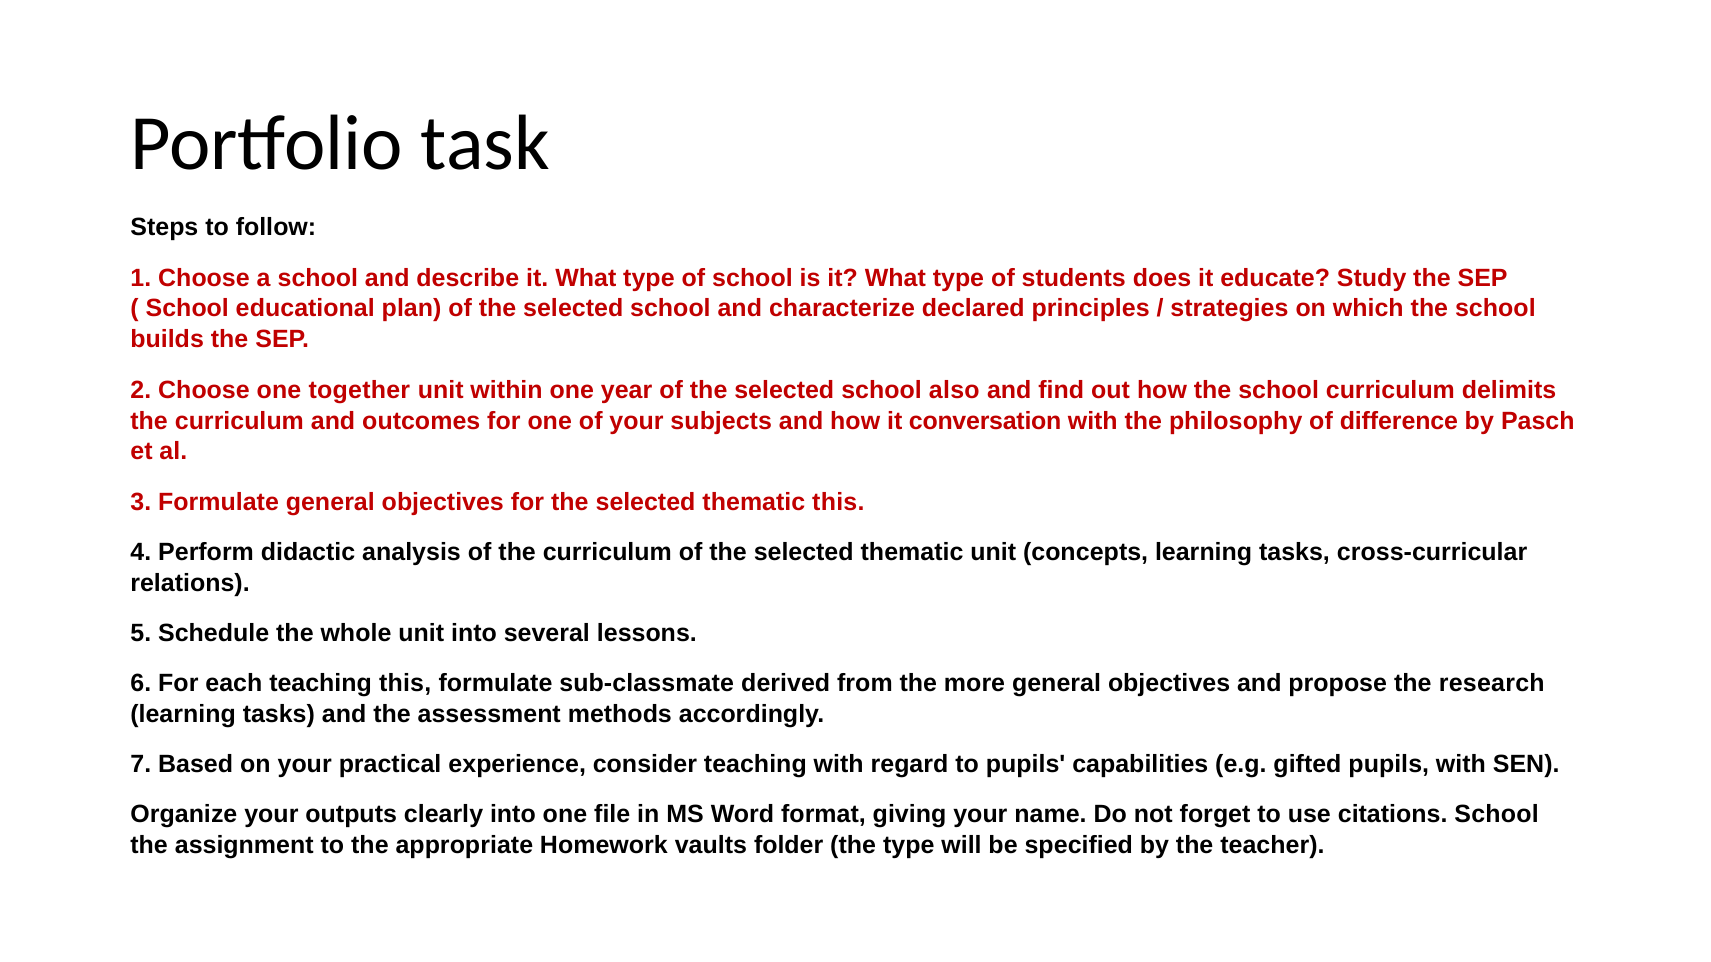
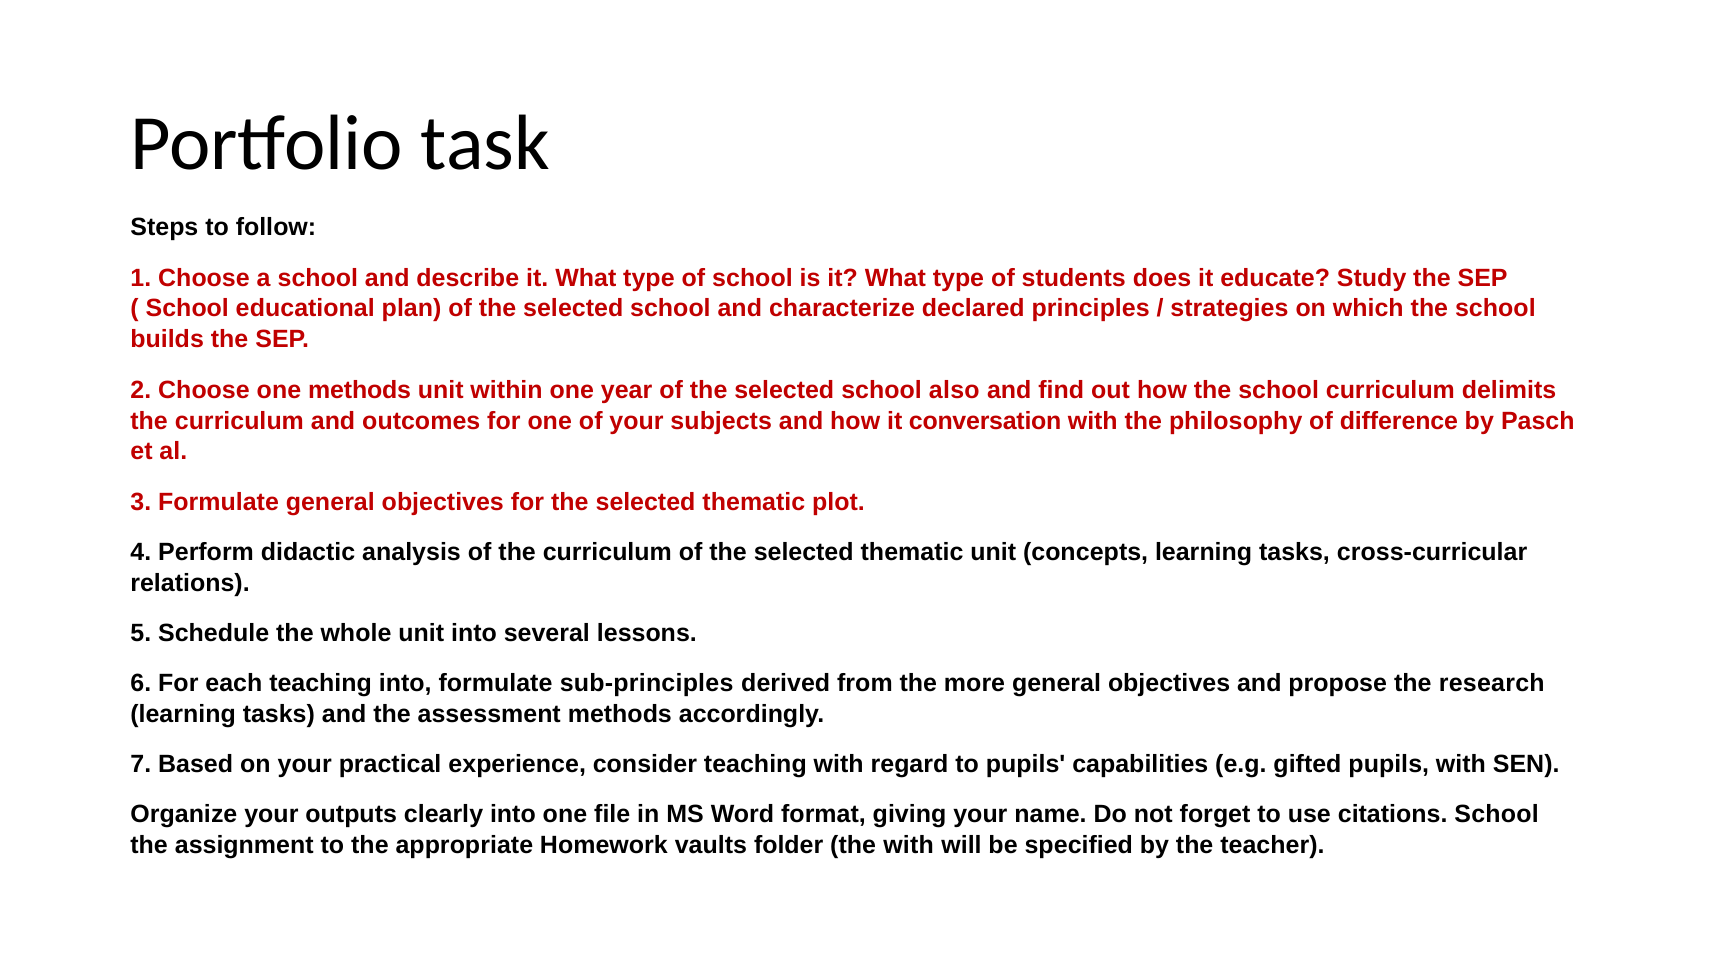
one together: together -> methods
thematic this: this -> plot
teaching this: this -> into
sub-classmate: sub-classmate -> sub-principles
the type: type -> with
